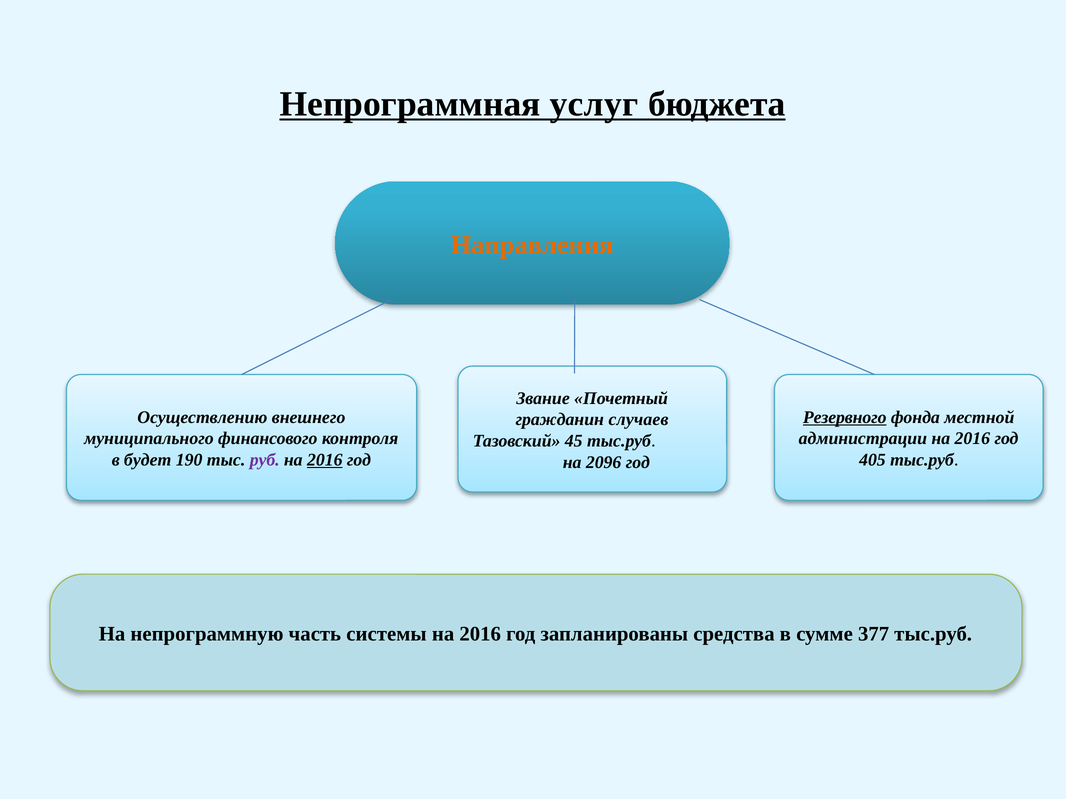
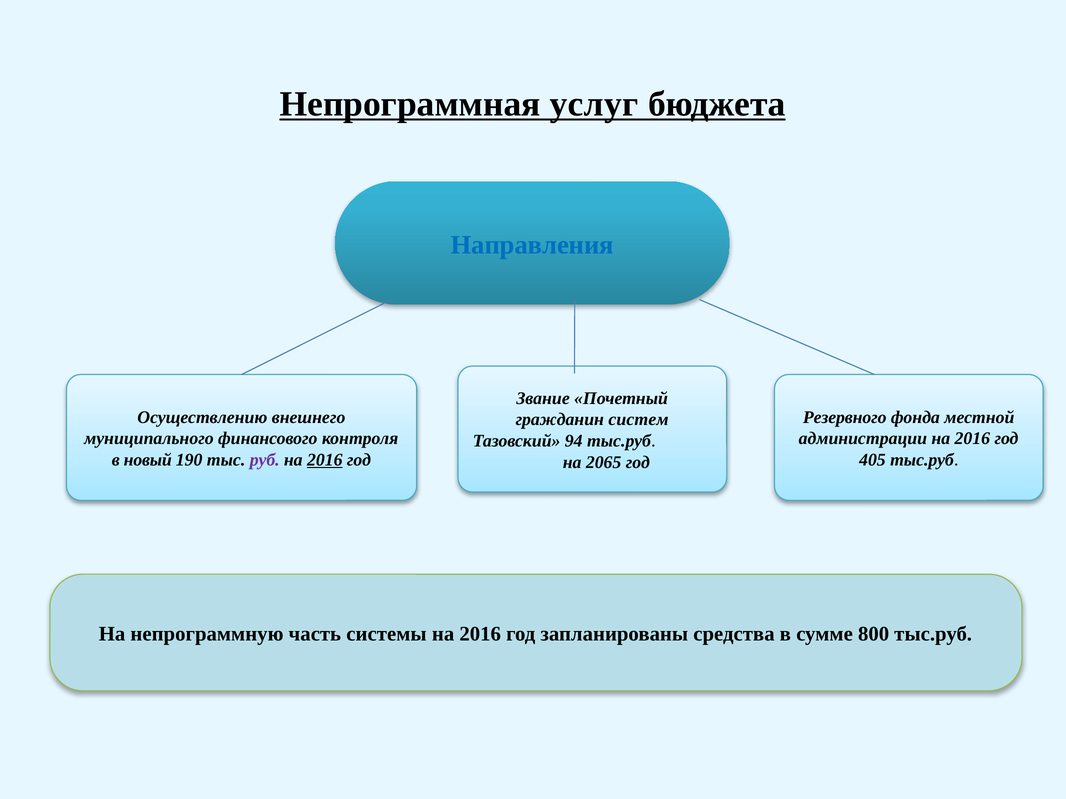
Направления colour: orange -> blue
Резервного underline: present -> none
случаев: случаев -> систем
45: 45 -> 94
будет: будет -> новый
2096: 2096 -> 2065
377: 377 -> 800
